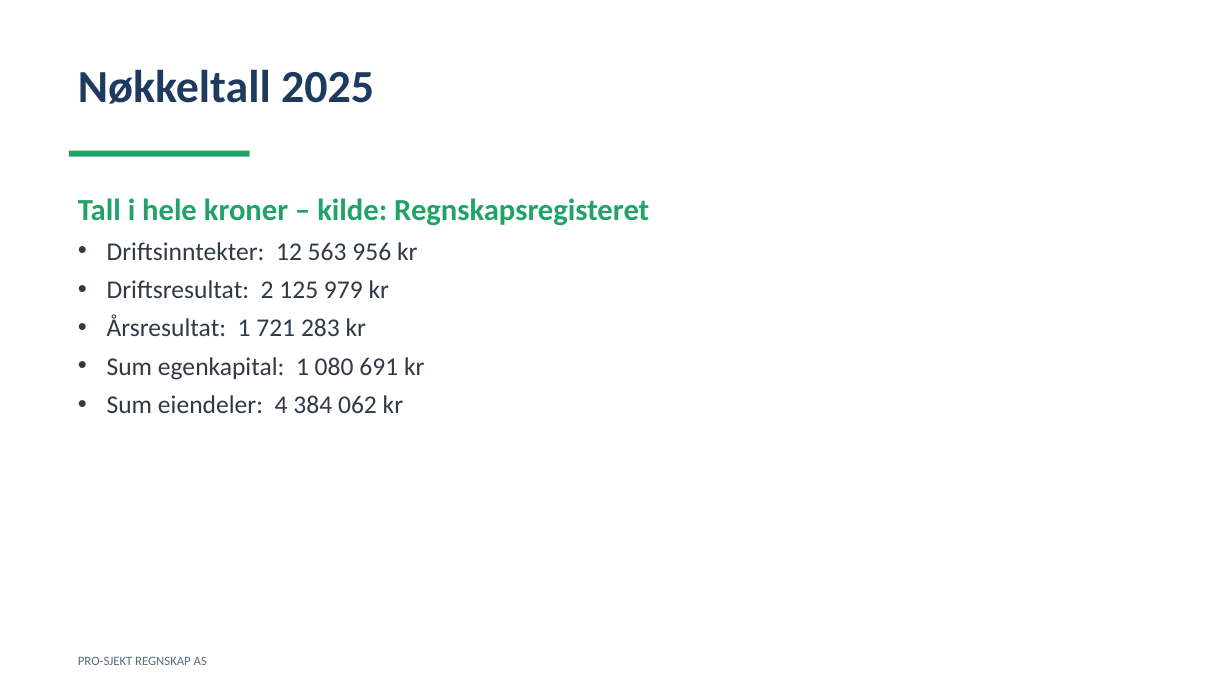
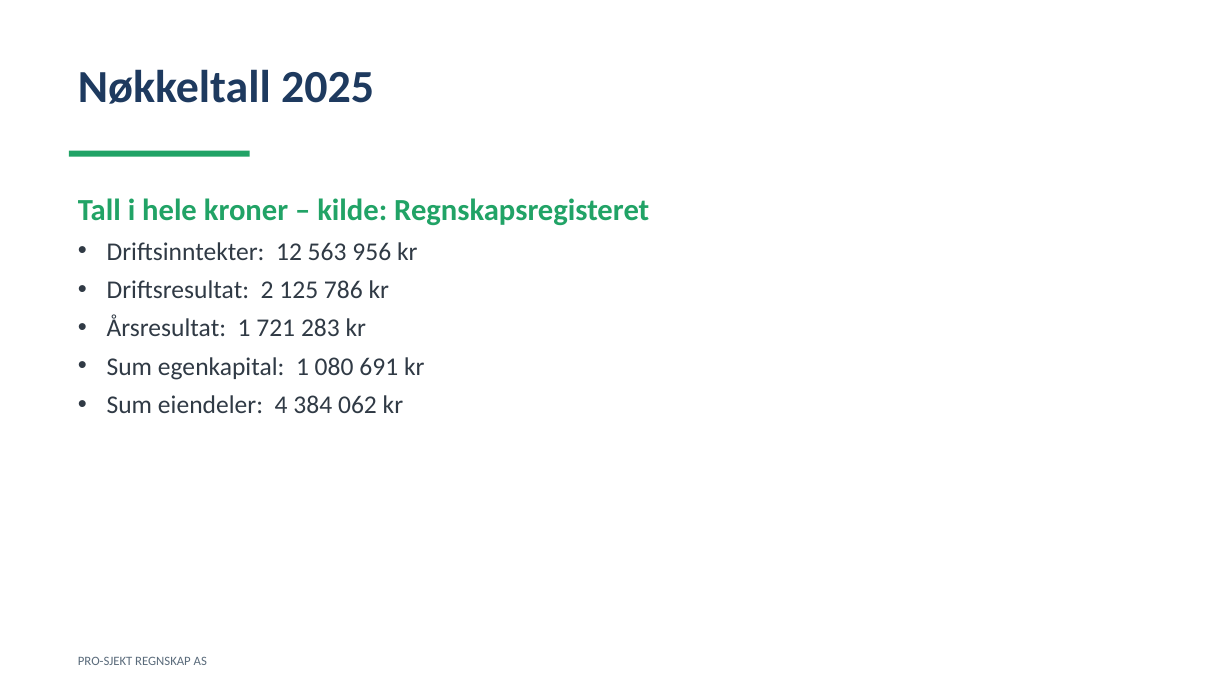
979: 979 -> 786
